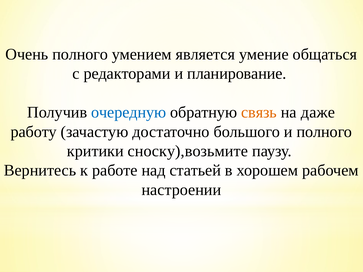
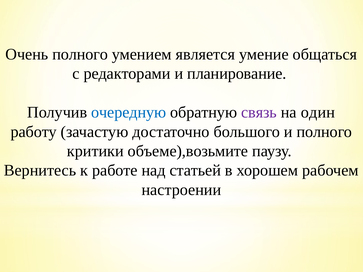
связь colour: orange -> purple
даже: даже -> один
сноску),возьмите: сноску),возьмите -> объеме),возьмите
